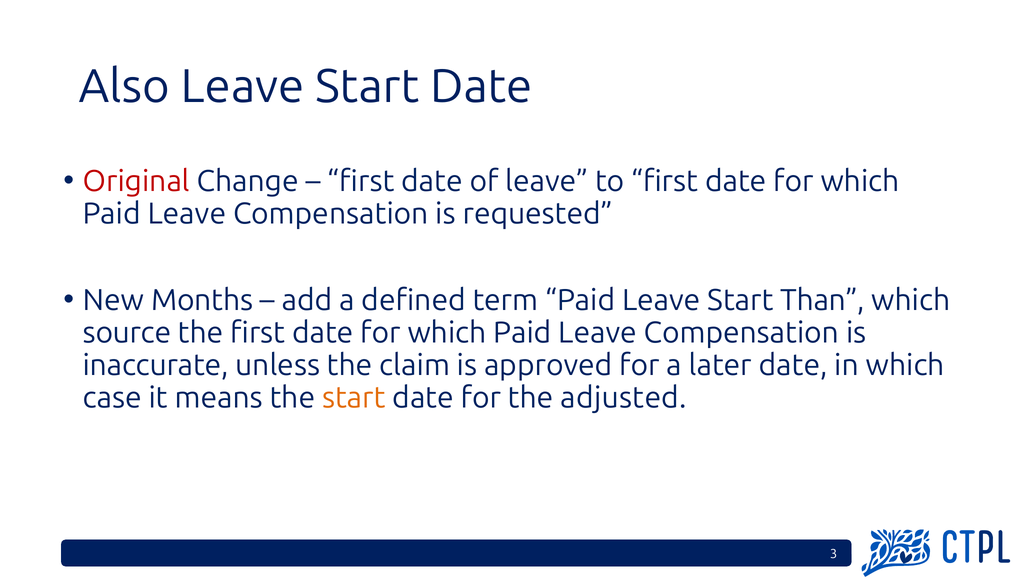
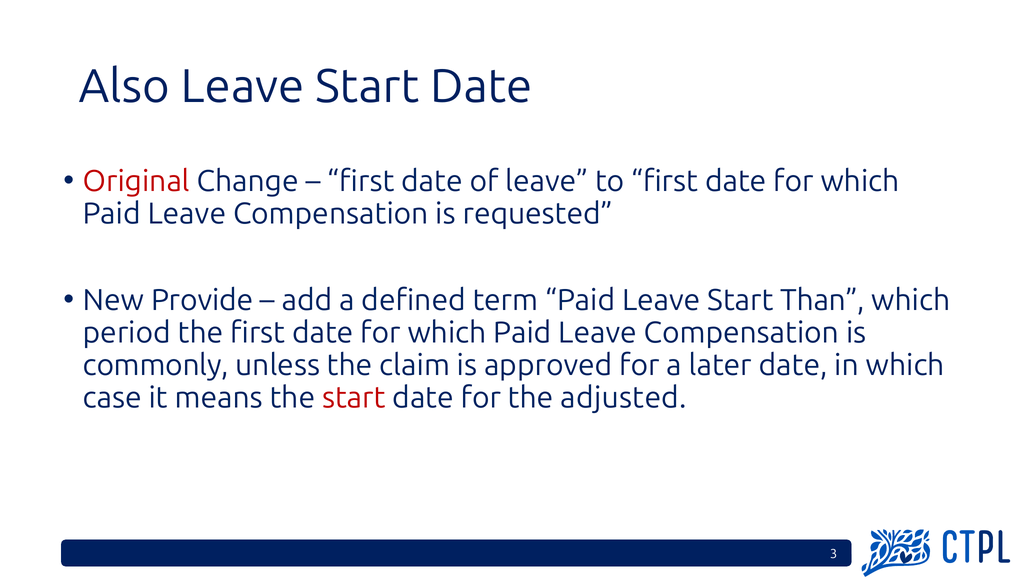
Months: Months -> Provide
source: source -> period
inaccurate: inaccurate -> commonly
start at (354, 398) colour: orange -> red
